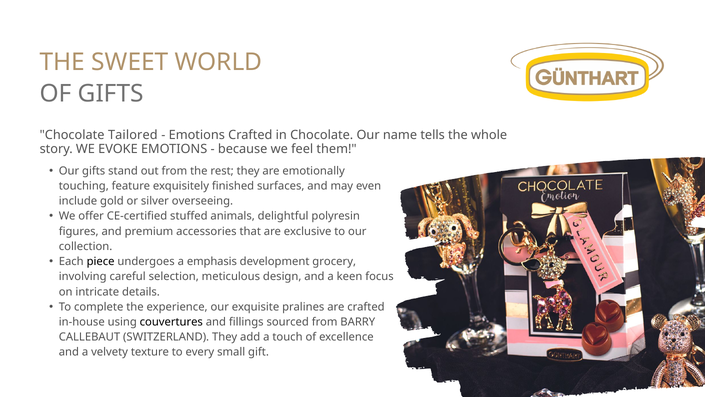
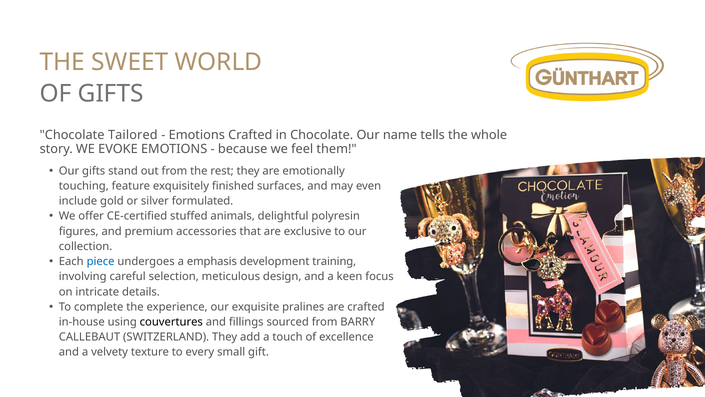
overseeing: overseeing -> formulated
piece colour: black -> blue
grocery: grocery -> training
